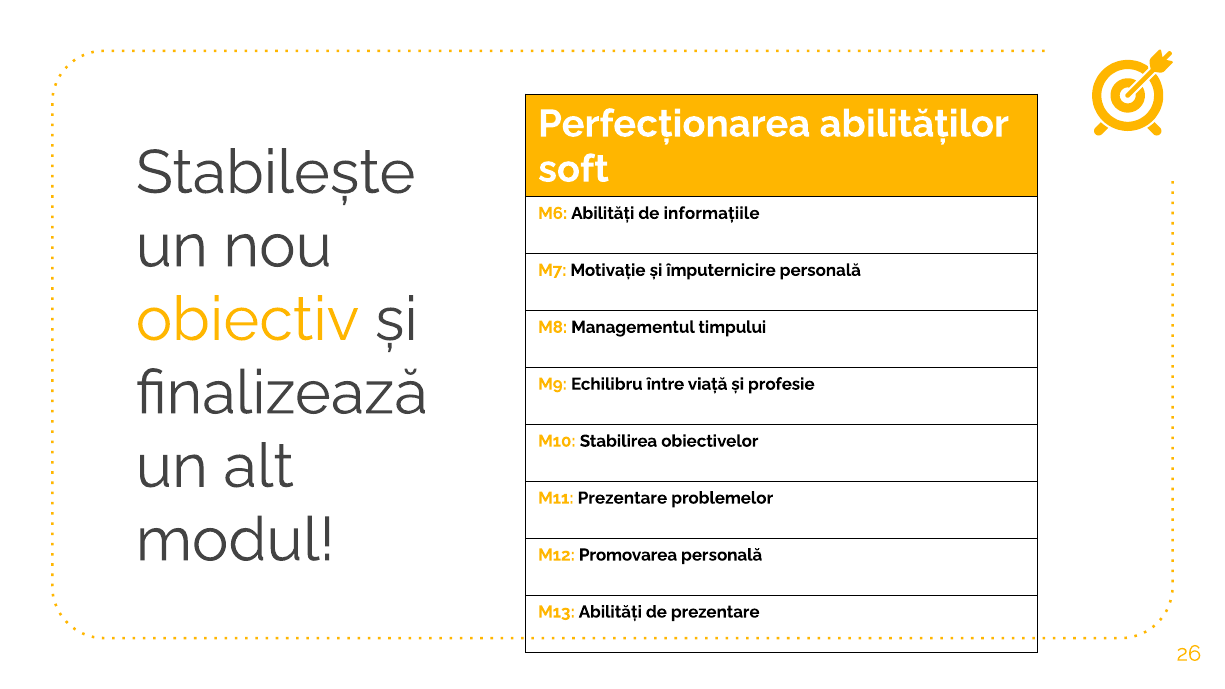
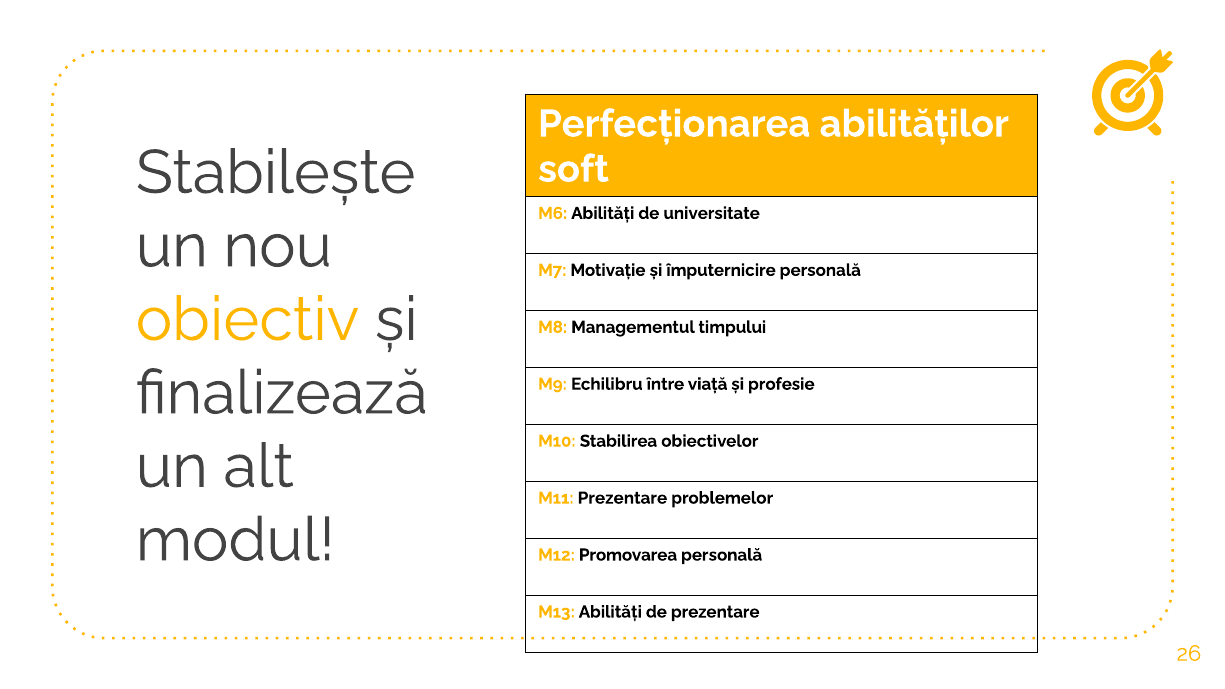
informațiile: informațiile -> universitate
